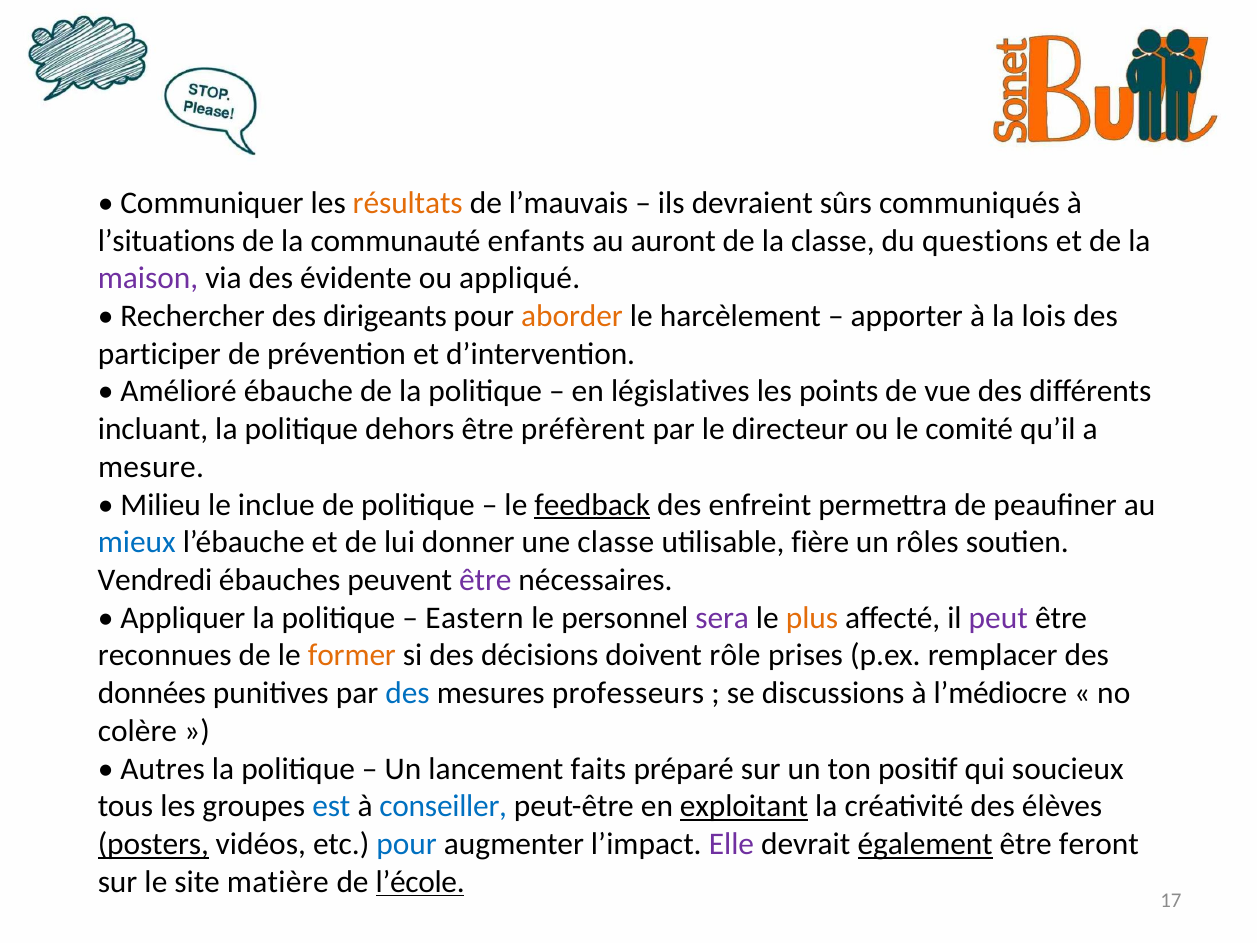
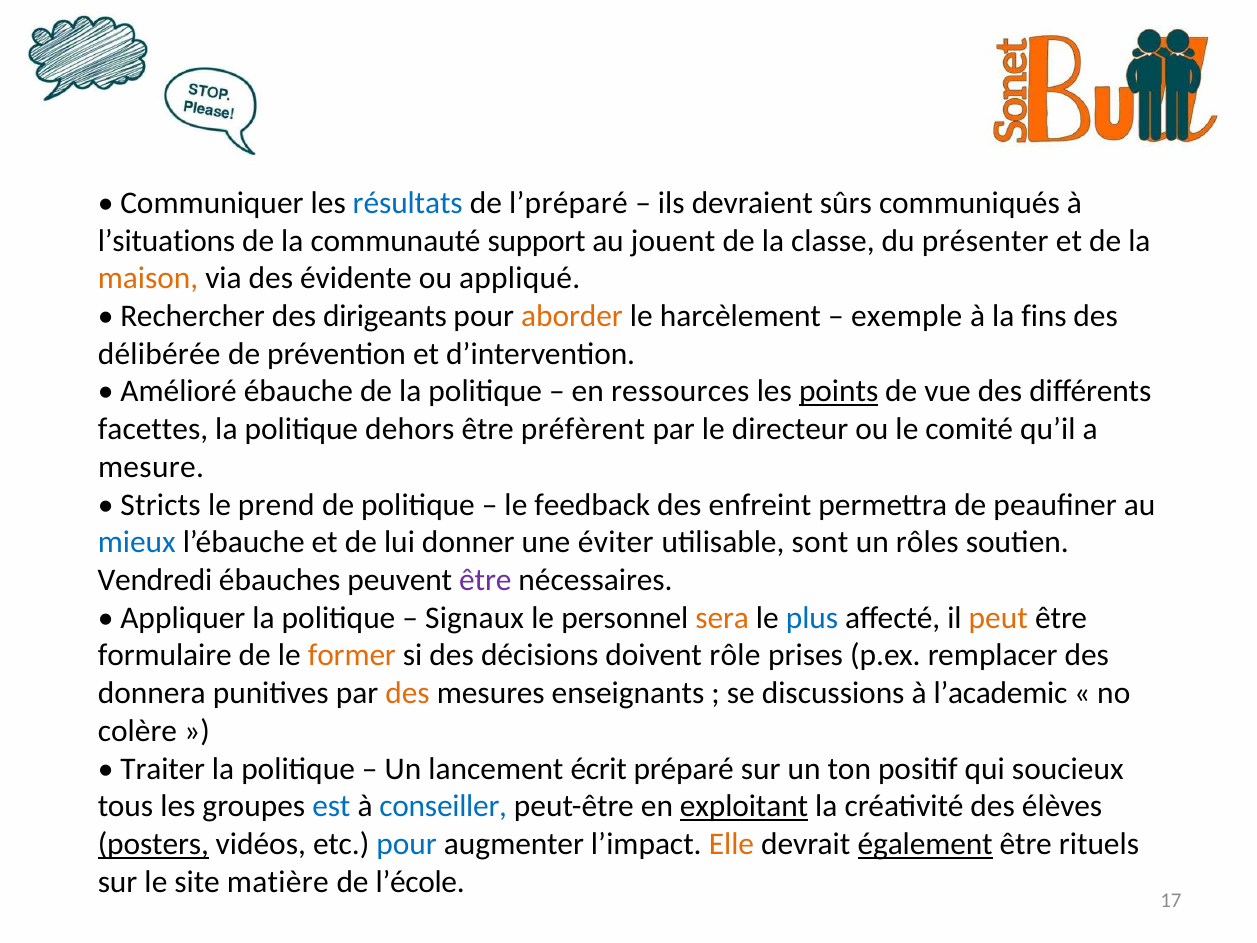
résultats colour: orange -> blue
l’mauvais: l’mauvais -> l’préparé
enfants: enfants -> support
auront: auront -> jouent
questions: questions -> présenter
maison colour: purple -> orange
apporter: apporter -> exemple
lois: lois -> fins
participer: participer -> délibérée
législatives: législatives -> ressources
points underline: none -> present
incluant: incluant -> facettes
Milieu: Milieu -> Stricts
inclue: inclue -> prend
feedback underline: present -> none
une classe: classe -> éviter
fière: fière -> sont
Eastern: Eastern -> Signaux
sera colour: purple -> orange
plus colour: orange -> blue
peut colour: purple -> orange
reconnues: reconnues -> formulaire
données: données -> donnera
des at (408, 693) colour: blue -> orange
professeurs: professeurs -> enseignants
l’médiocre: l’médiocre -> l’academic
Autres: Autres -> Traiter
faits: faits -> écrit
Elle colour: purple -> orange
feront: feront -> rituels
l’école underline: present -> none
